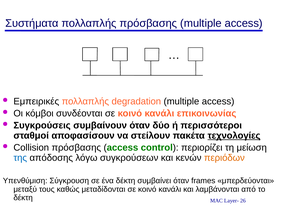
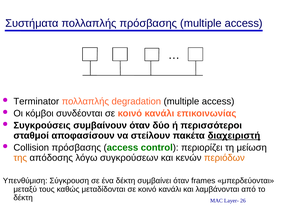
Εμπειρικές: Εμπειρικές -> Terminator
τεχνολογίες: τεχνολογίες -> διαχειριστή
της colour: blue -> orange
